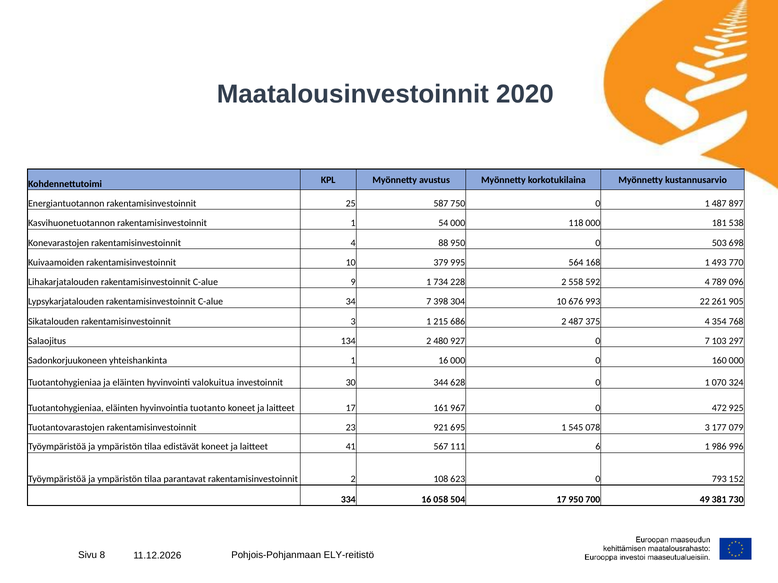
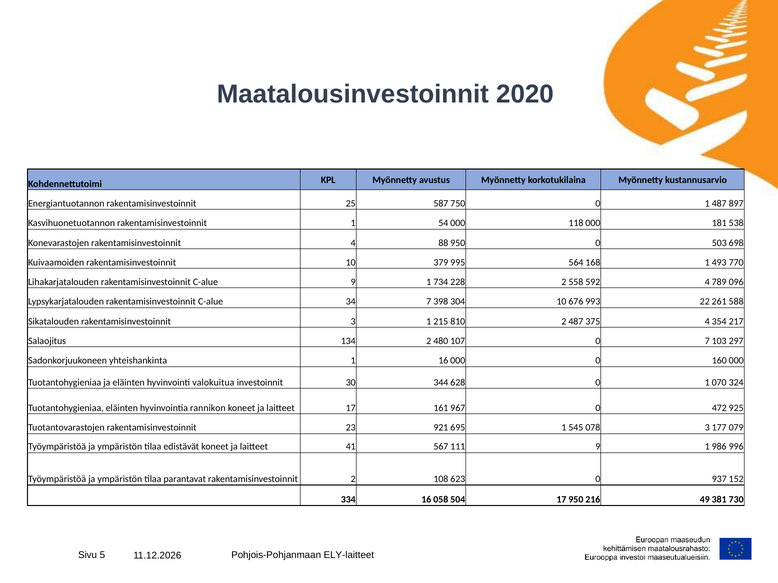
905: 905 -> 588
686: 686 -> 810
768: 768 -> 217
927: 927 -> 107
tuotanto: tuotanto -> rannikon
111 6: 6 -> 9
793: 793 -> 937
700: 700 -> 216
8: 8 -> 5
ELY-reitistö: ELY-reitistö -> ELY-laitteet
